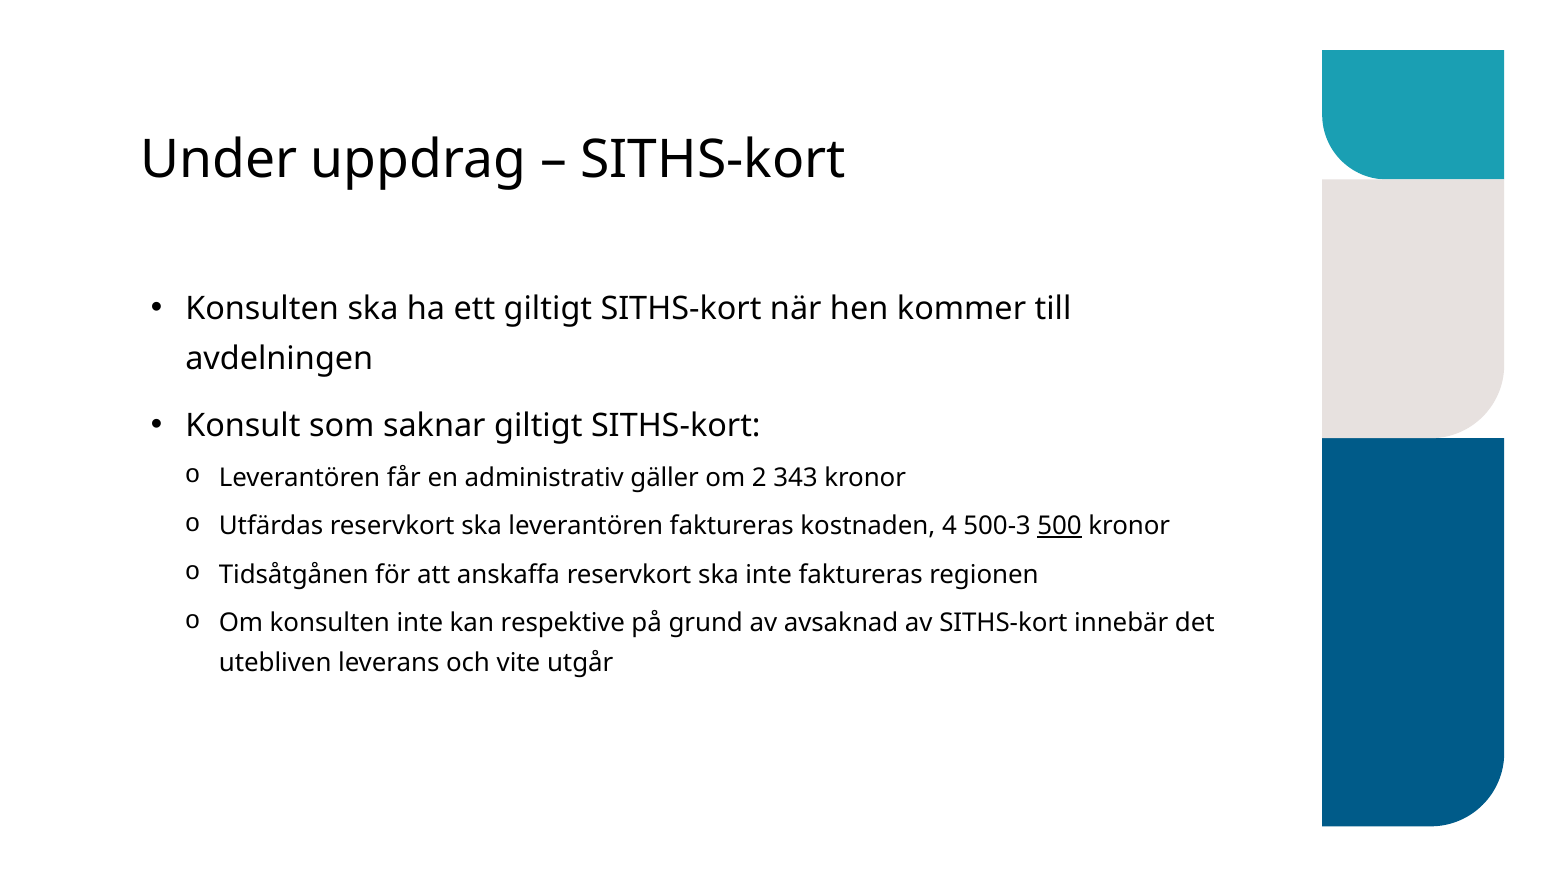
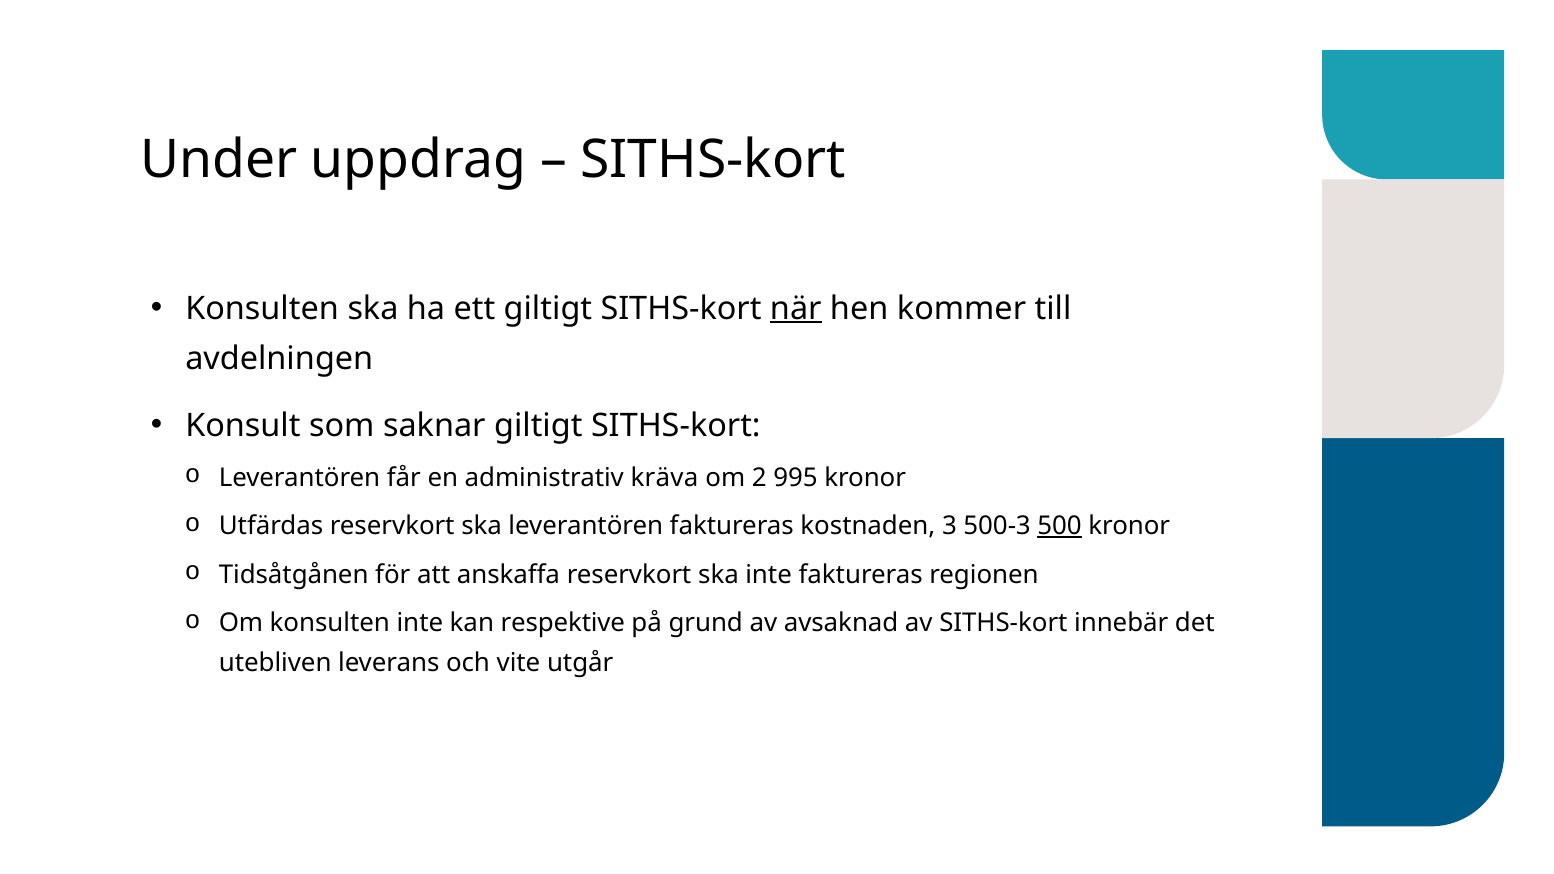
när underline: none -> present
gäller: gäller -> kräva
343: 343 -> 995
4: 4 -> 3
